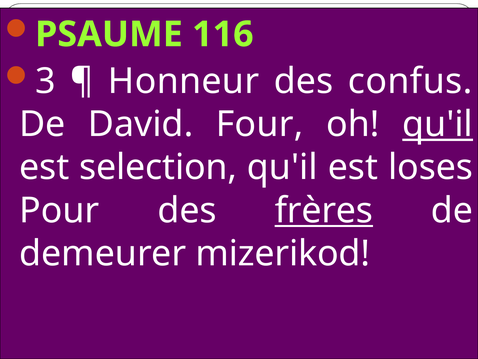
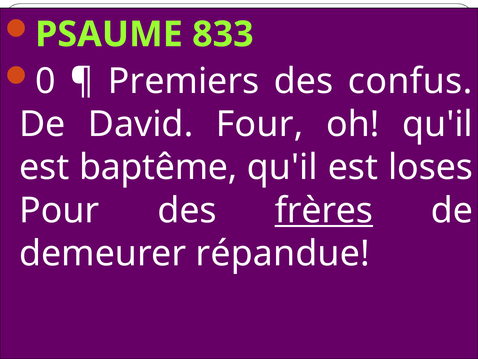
116: 116 -> 833
3: 3 -> 0
Honneur: Honneur -> Premiers
qu'il at (438, 124) underline: present -> none
selection: selection -> baptême
mizerikod: mizerikod -> répandue
